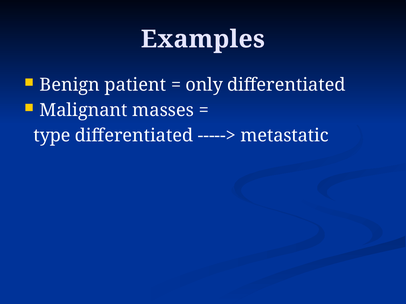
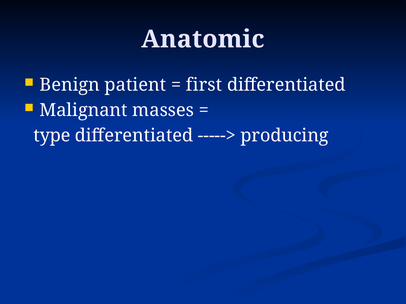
Examples: Examples -> Anatomic
only: only -> first
metastatic: metastatic -> producing
